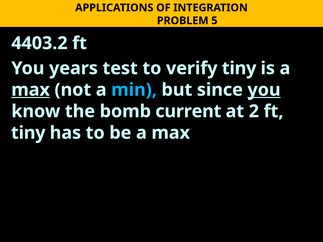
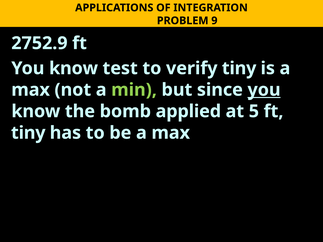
5: 5 -> 9
4403.2: 4403.2 -> 2752.9
years at (73, 68): years -> know
max at (31, 90) underline: present -> none
min colour: light blue -> light green
current: current -> applied
2: 2 -> 5
